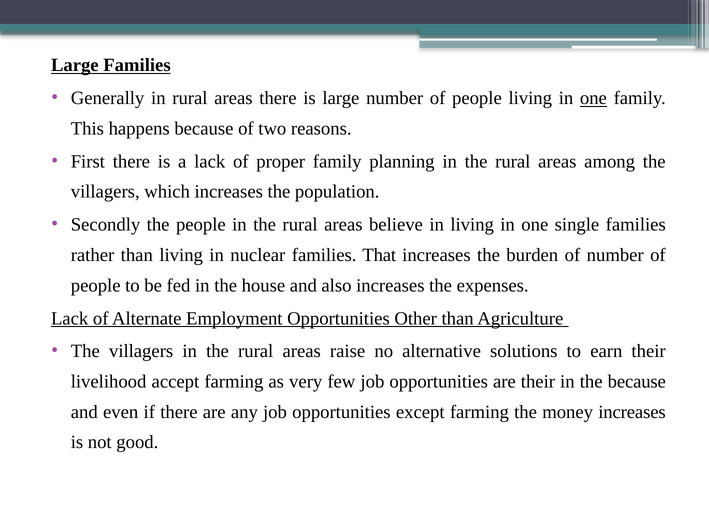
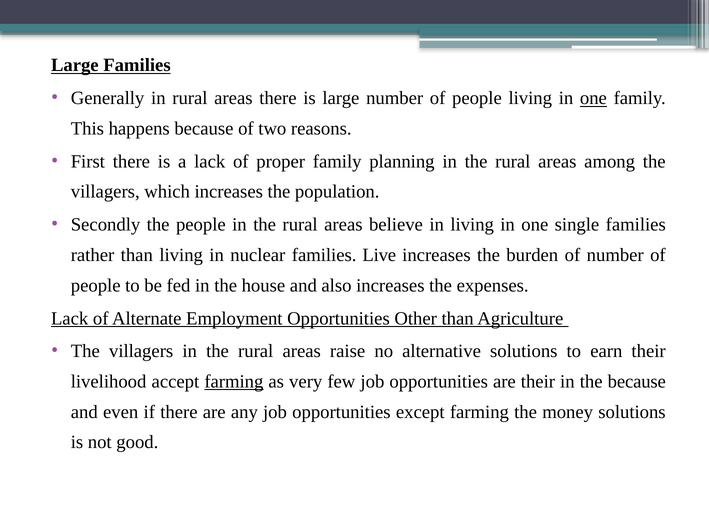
That: That -> Live
farming at (234, 381) underline: none -> present
money increases: increases -> solutions
